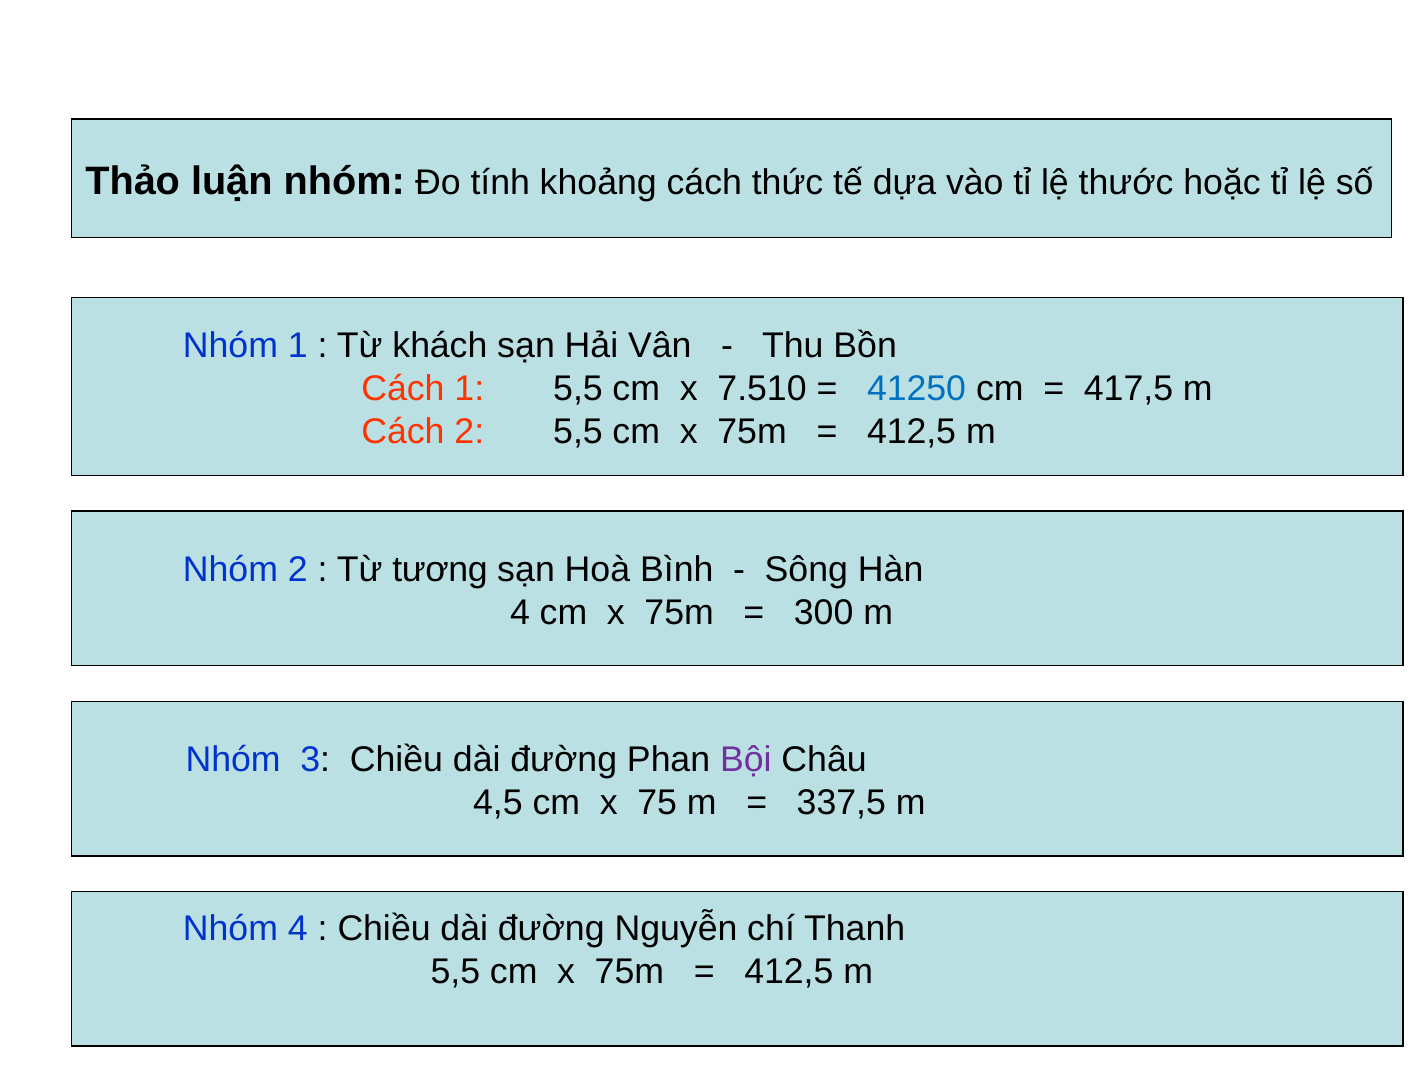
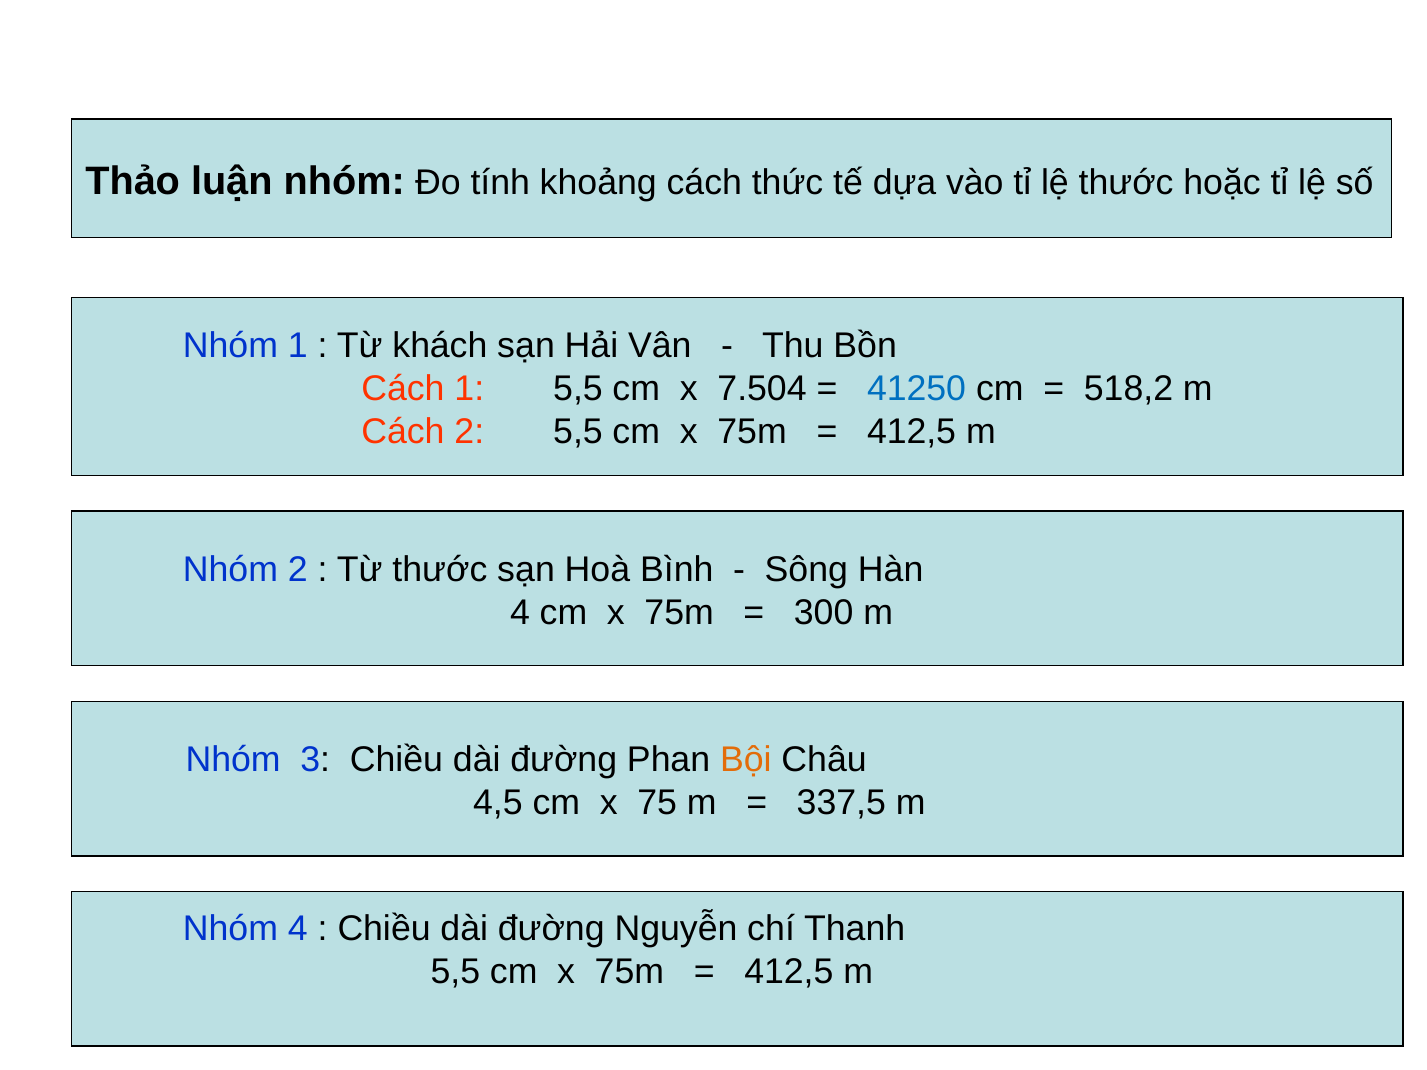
7.510: 7.510 -> 7.504
417,5: 417,5 -> 518,2
Từ tương: tương -> thước
Bội colour: purple -> orange
